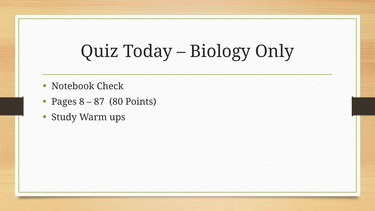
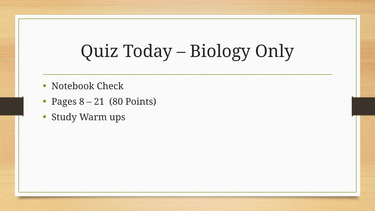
87: 87 -> 21
